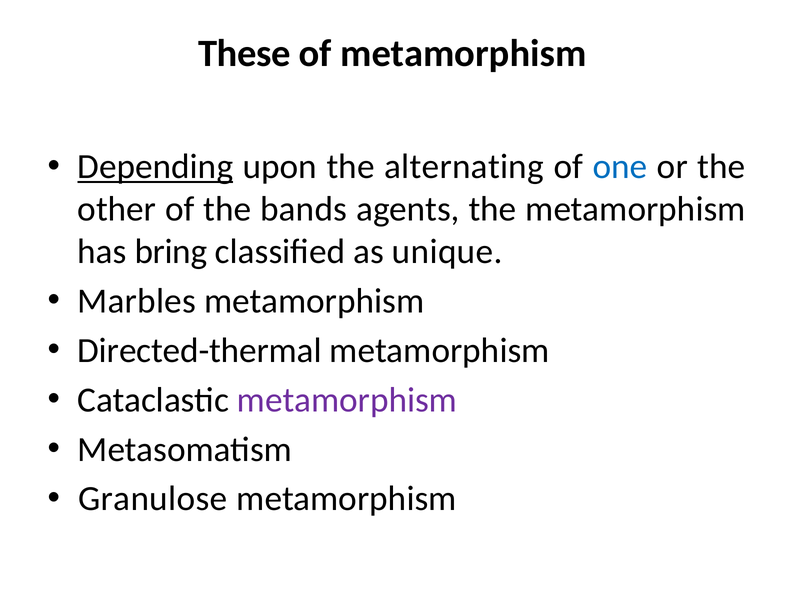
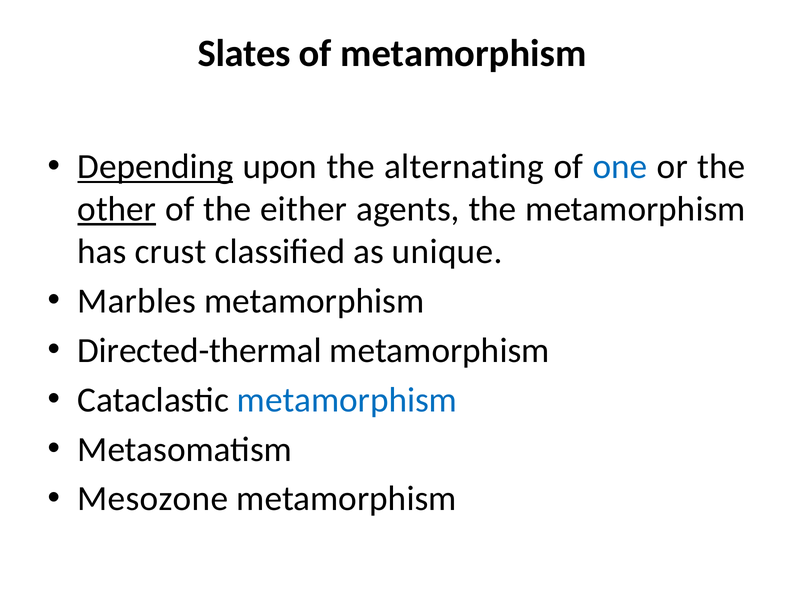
These: These -> Slates
other underline: none -> present
bands: bands -> either
bring: bring -> crust
metamorphism at (347, 400) colour: purple -> blue
Granulose: Granulose -> Mesozone
